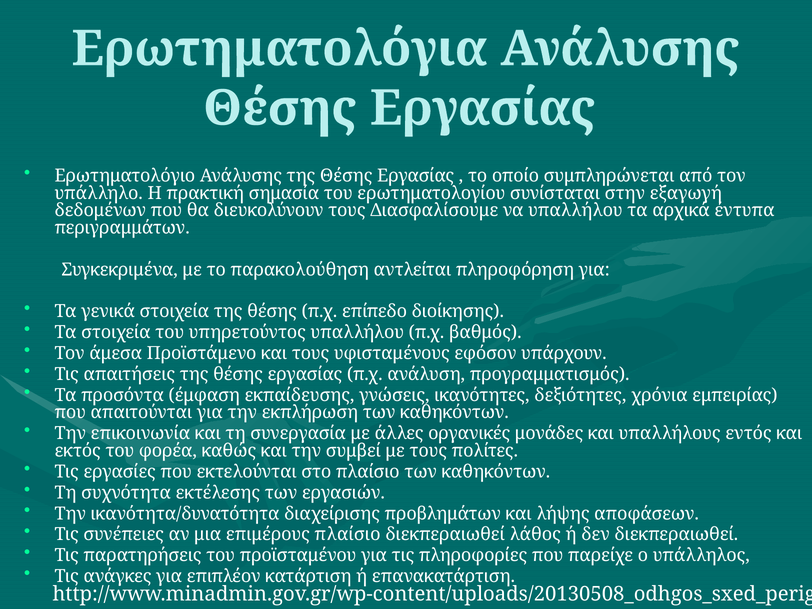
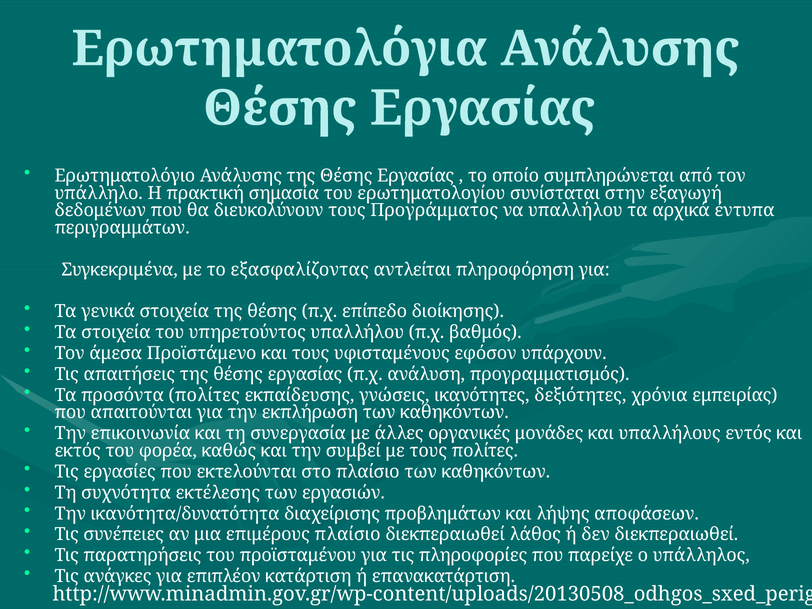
Διασφαλίσουμε: Διασφαλίσουμε -> Προγράμματος
παρακολούθηση: παρακολούθηση -> εξασφαλίζοντας
προσόντα έμφαση: έμφαση -> πολίτες
